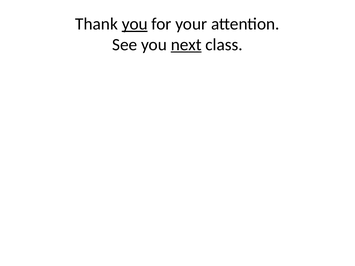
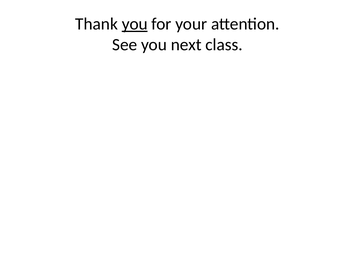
next underline: present -> none
